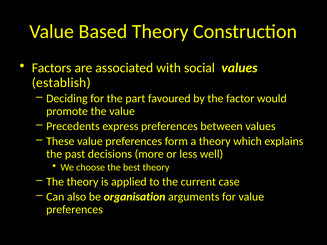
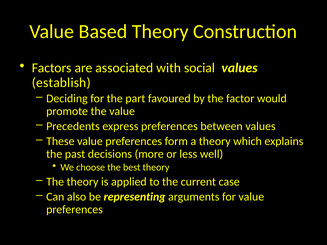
organisation: organisation -> representing
